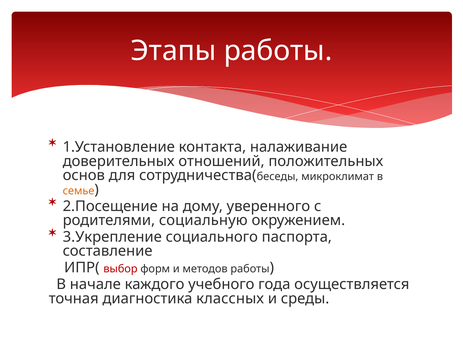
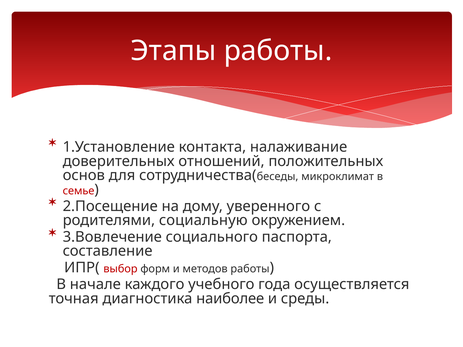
семье colour: orange -> red
3.Укрепление: 3.Укрепление -> 3.Вовлечение
классных: классных -> наиболее
